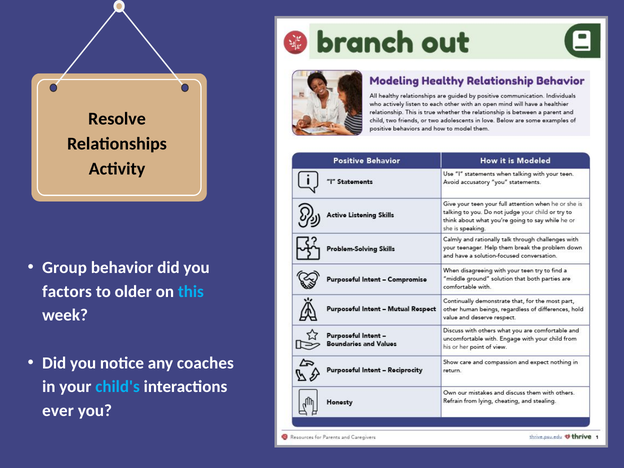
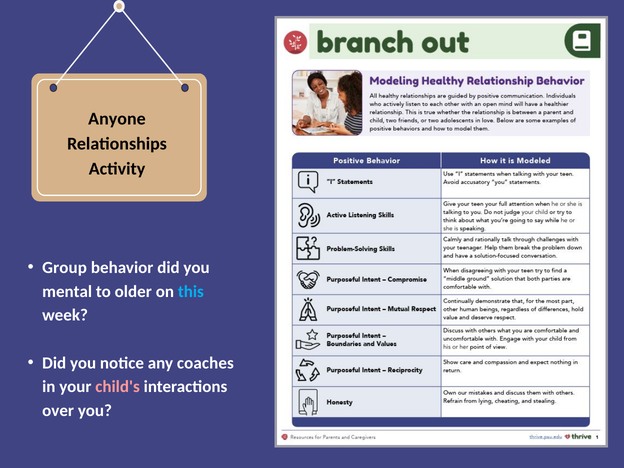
Resolve: Resolve -> Anyone
factors: factors -> mental
child's colour: light blue -> pink
ever: ever -> over
